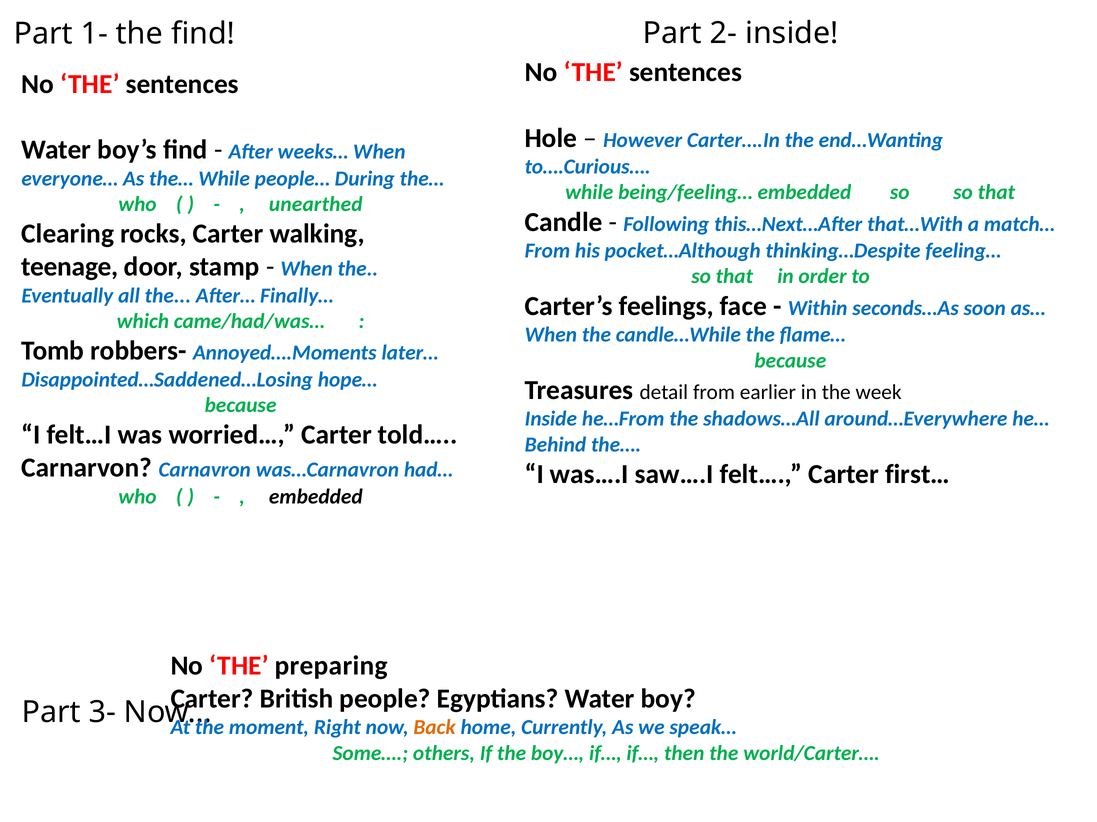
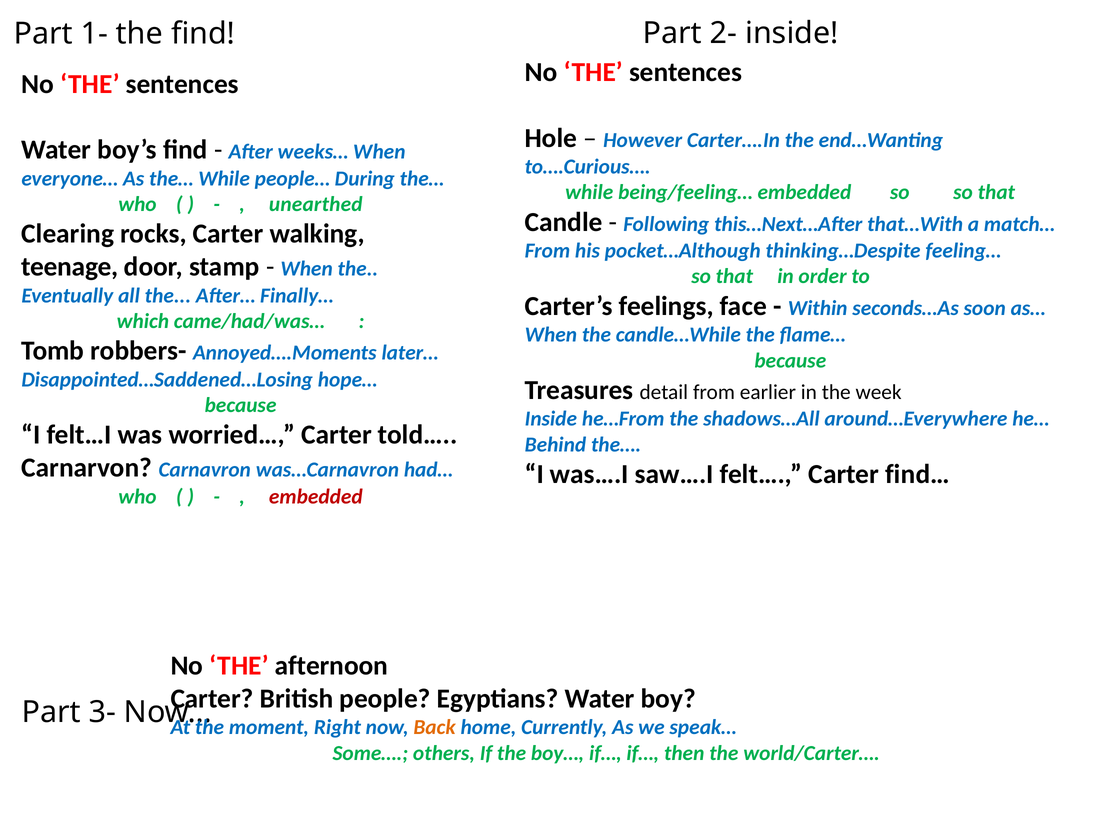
first…: first… -> find…
embedded at (316, 497) colour: black -> red
preparing: preparing -> afternoon
